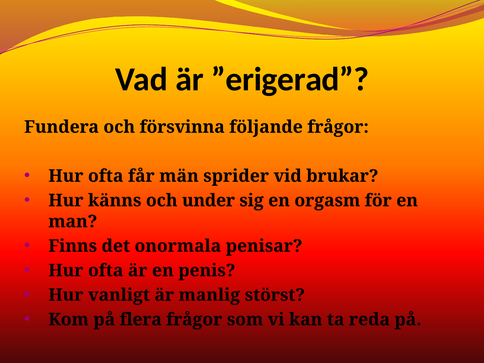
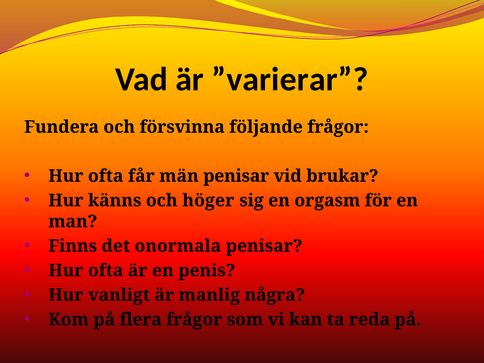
”erigerad: ”erigerad -> ”varierar
män sprider: sprider -> penisar
under: under -> höger
störst: störst -> några
